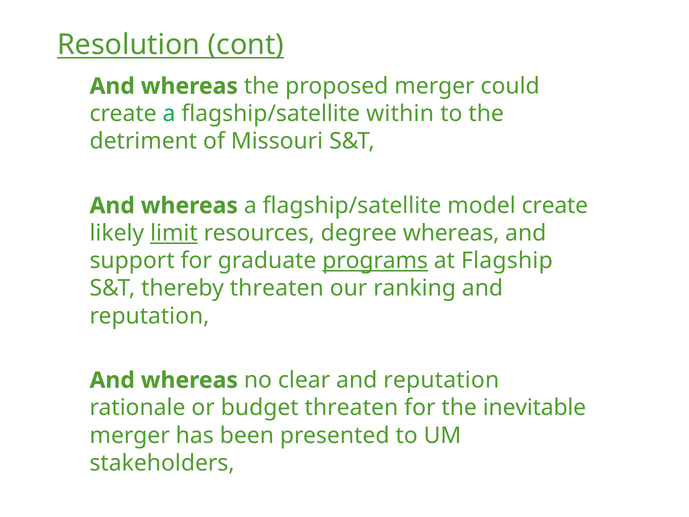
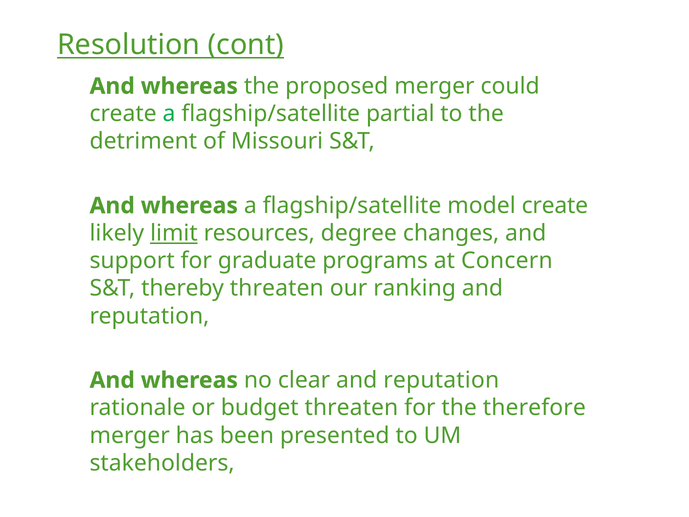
within: within -> partial
degree whereas: whereas -> changes
programs underline: present -> none
Flagship: Flagship -> Concern
inevitable: inevitable -> therefore
